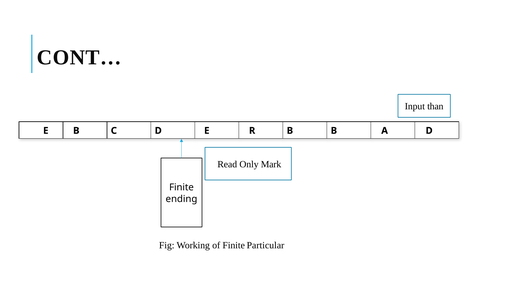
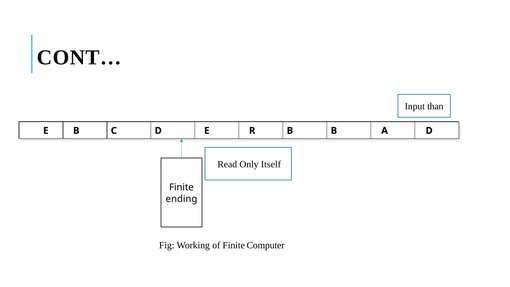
Mark: Mark -> Itself
Particular: Particular -> Computer
